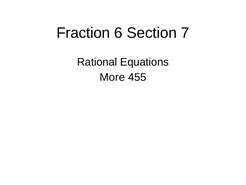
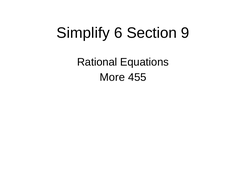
Fraction: Fraction -> Simplify
7: 7 -> 9
